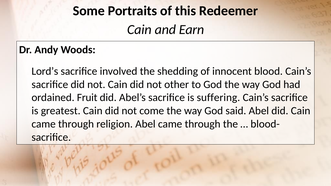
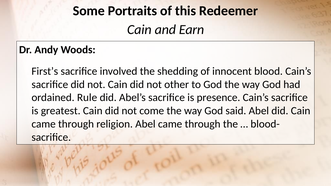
Lord’s: Lord’s -> First’s
Fruit: Fruit -> Rule
suffering: suffering -> presence
